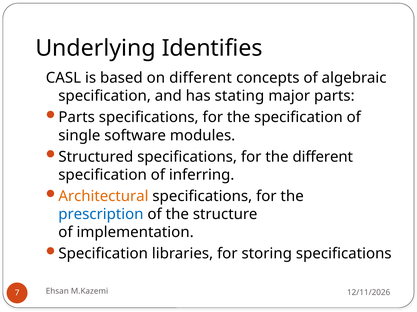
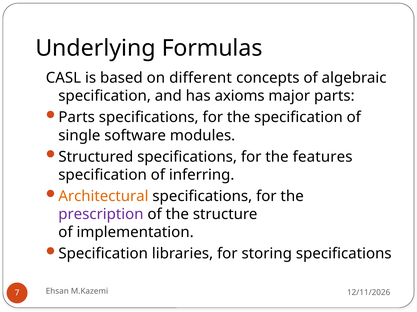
Identifies: Identifies -> Formulas
stating: stating -> axioms
the different: different -> features
prescription colour: blue -> purple
